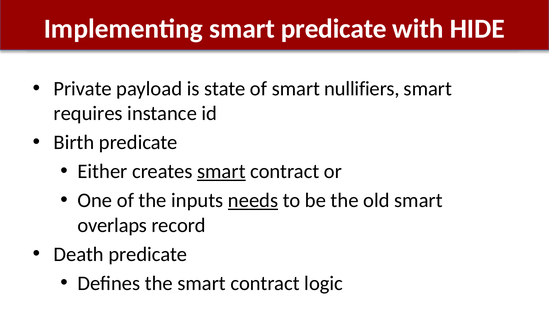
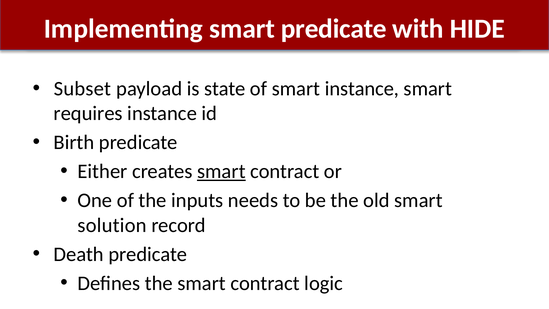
Private: Private -> Subset
smart nullifiers: nullifiers -> instance
needs underline: present -> none
overlaps: overlaps -> solution
